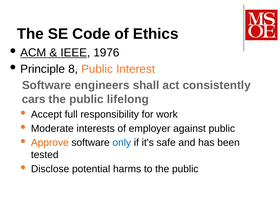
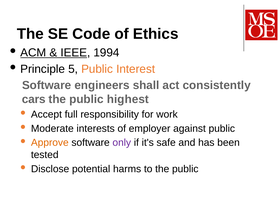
1976: 1976 -> 1994
8: 8 -> 5
lifelong: lifelong -> highest
only colour: blue -> purple
